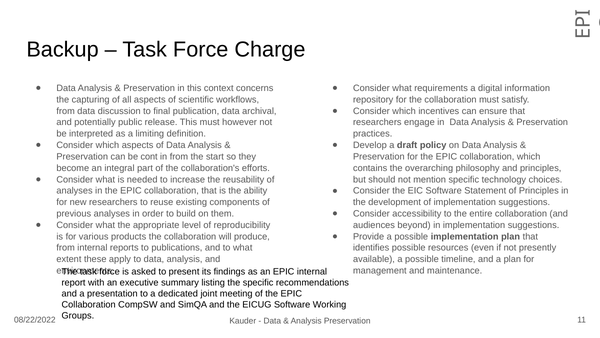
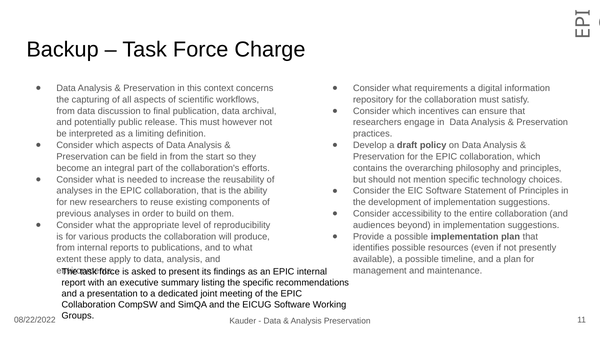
cont: cont -> field
